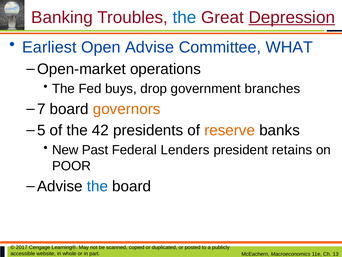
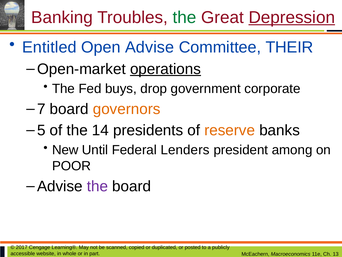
the at (185, 17) colour: blue -> green
Earliest: Earliest -> Entitled
WHAT: WHAT -> THEIR
operations underline: none -> present
branches: branches -> corporate
42: 42 -> 14
Past: Past -> Until
retains: retains -> among
the at (97, 186) colour: blue -> purple
